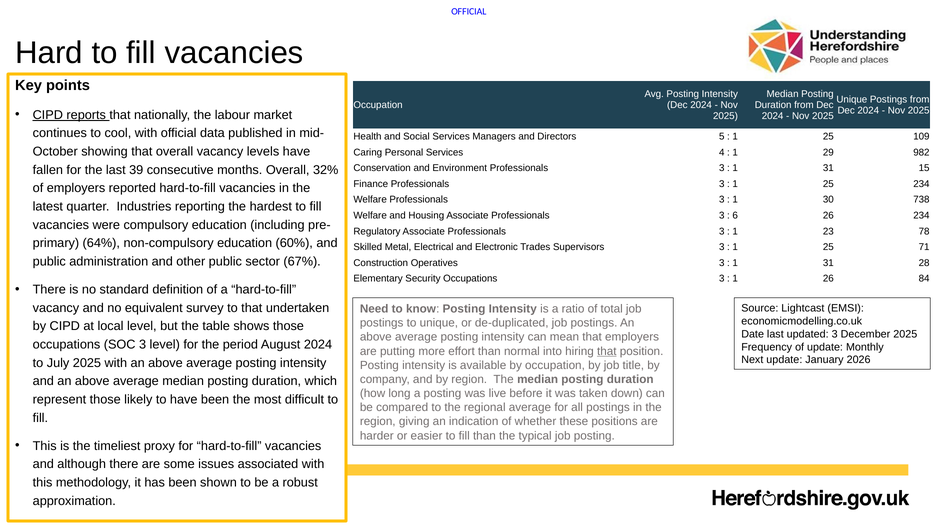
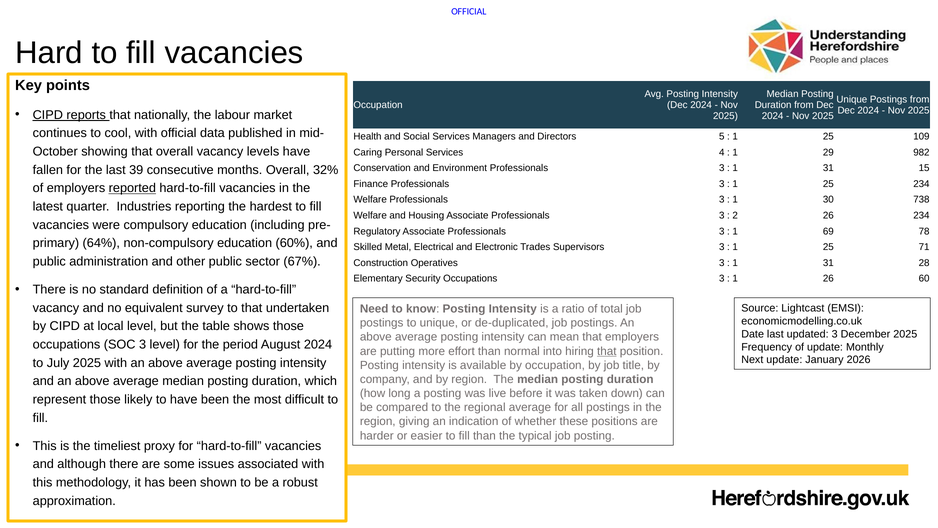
reported underline: none -> present
6: 6 -> 2
23: 23 -> 69
84: 84 -> 60
